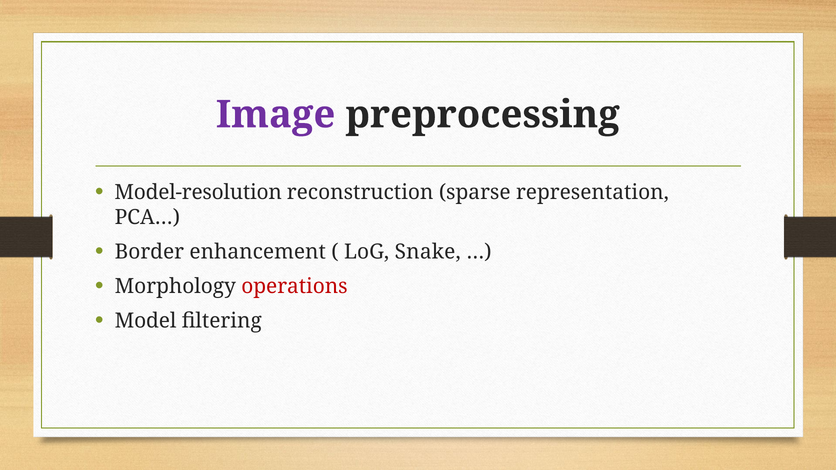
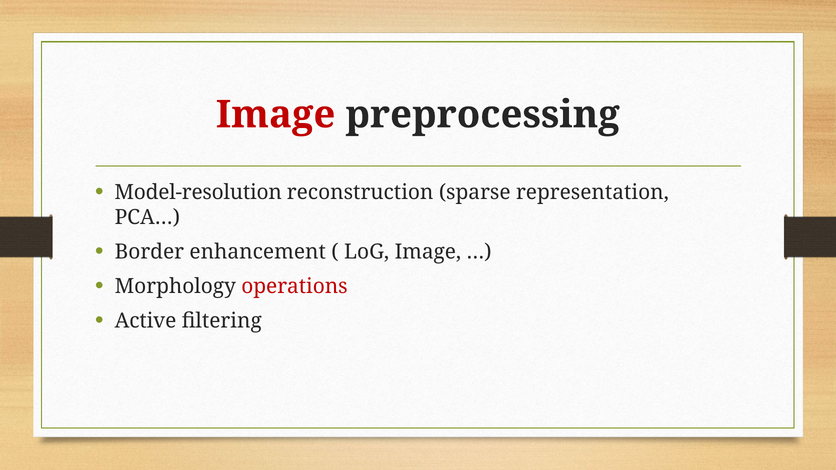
Image at (276, 115) colour: purple -> red
LoG Snake: Snake -> Image
Model: Model -> Active
